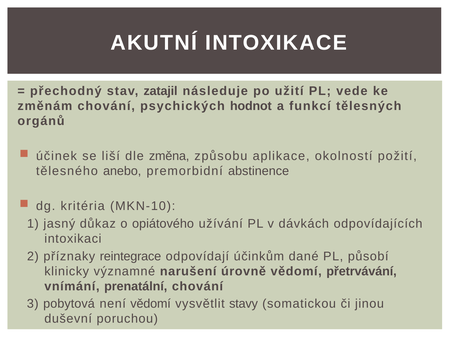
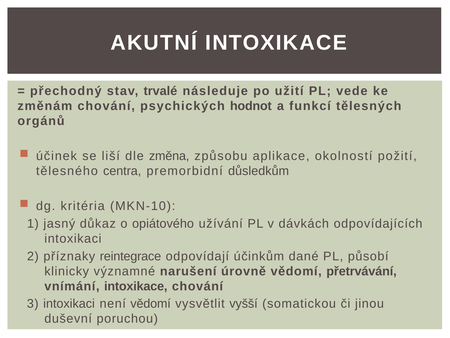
zatajil: zatajil -> trvalé
anebo: anebo -> centra
abstinence: abstinence -> důsledkům
vnímání prenatální: prenatální -> intoxikace
3 pobytová: pobytová -> intoxikaci
stavy: stavy -> vyšší
